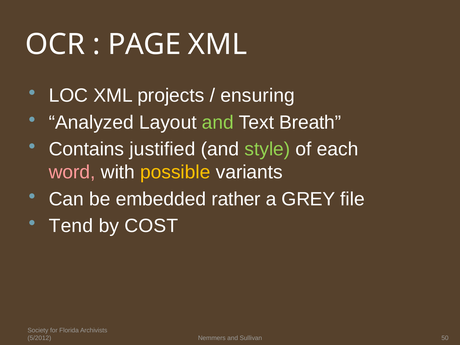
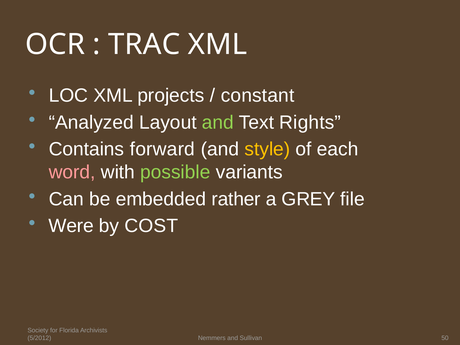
PAGE: PAGE -> TRAC
ensuring: ensuring -> constant
Breath: Breath -> Rights
justified: justified -> forward
style colour: light green -> yellow
possible colour: yellow -> light green
Tend: Tend -> Were
